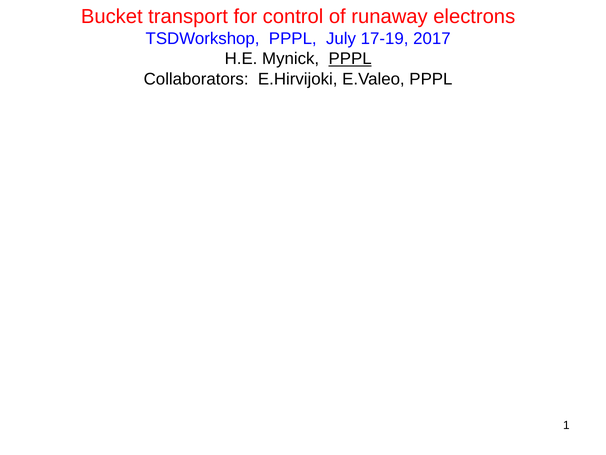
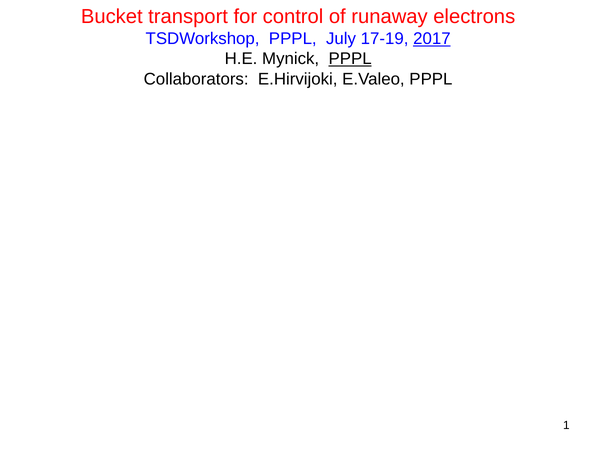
2017 underline: none -> present
